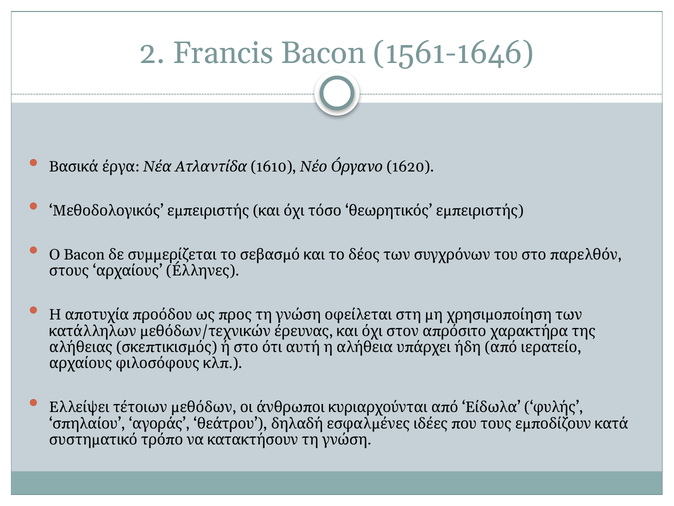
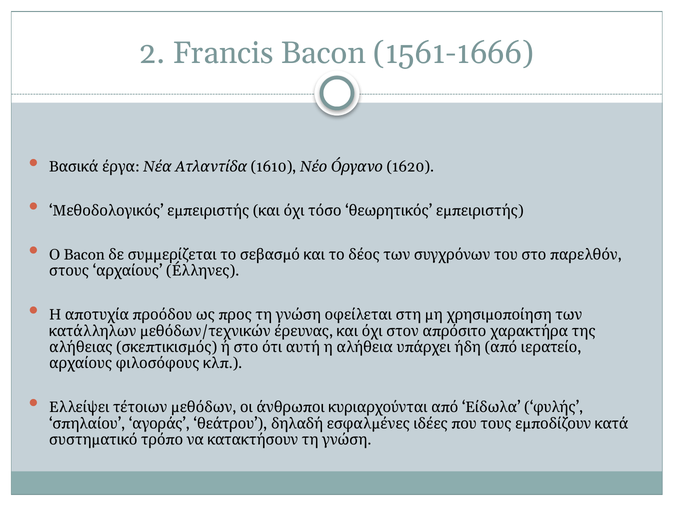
1561-1646: 1561-1646 -> 1561-1666
